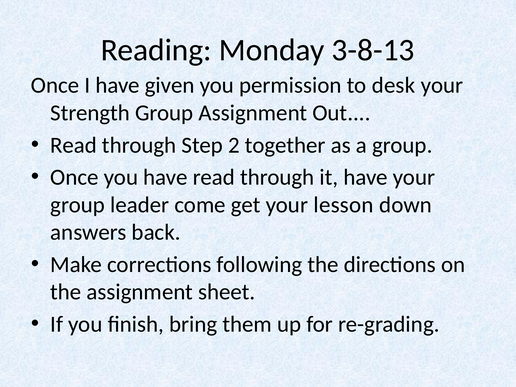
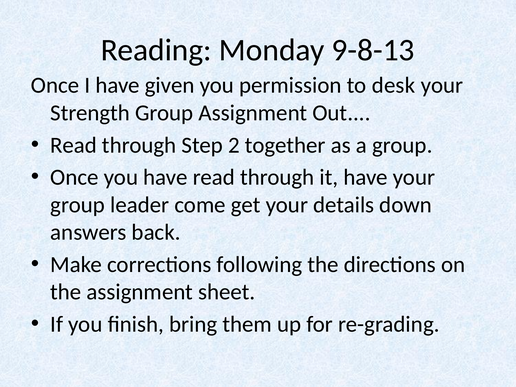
3-8-13: 3-8-13 -> 9-8-13
lesson: lesson -> details
